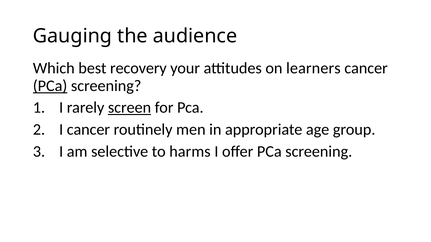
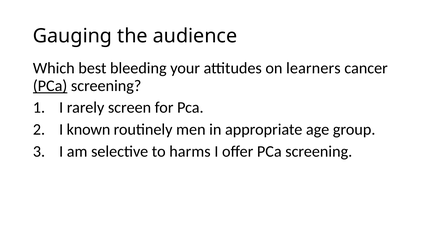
recovery: recovery -> bleeding
screen underline: present -> none
I cancer: cancer -> known
